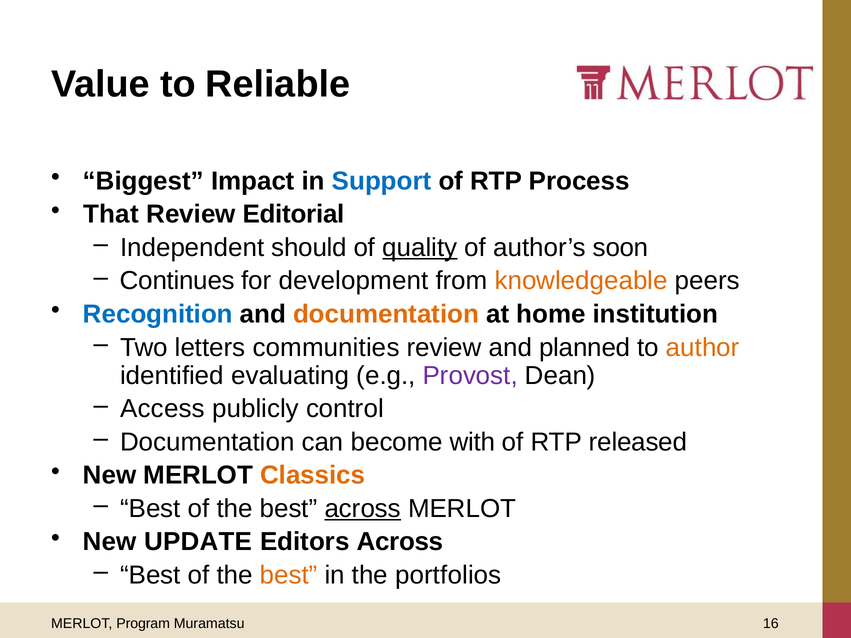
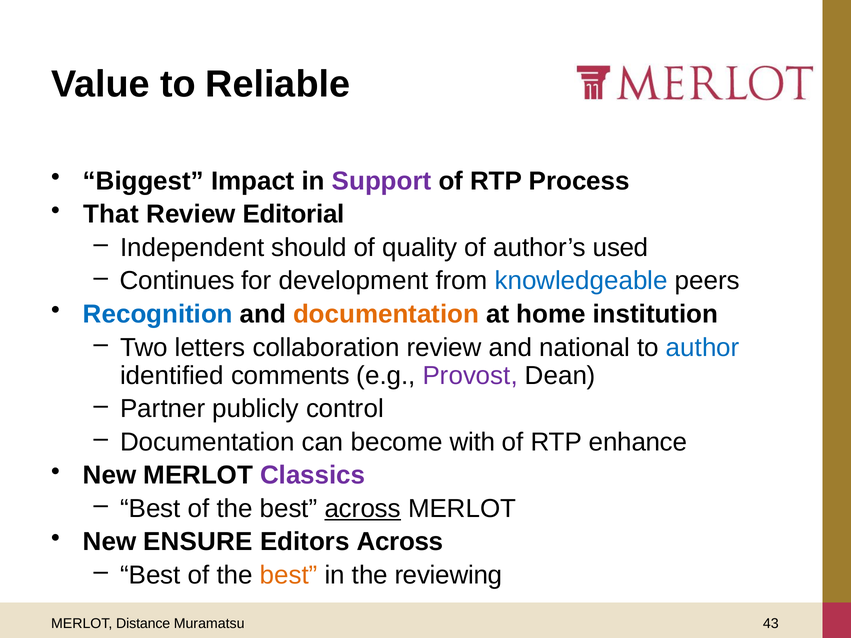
Support colour: blue -> purple
quality underline: present -> none
soon: soon -> used
knowledgeable colour: orange -> blue
communities: communities -> collaboration
planned: planned -> national
author colour: orange -> blue
evaluating: evaluating -> comments
Access: Access -> Partner
released: released -> enhance
Classics colour: orange -> purple
UPDATE: UPDATE -> ENSURE
portfolios: portfolios -> reviewing
Program: Program -> Distance
16: 16 -> 43
